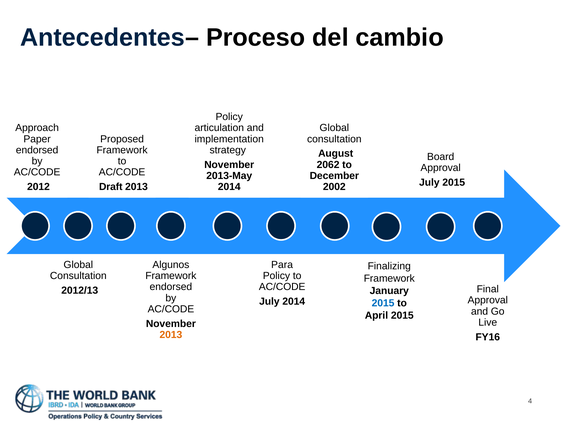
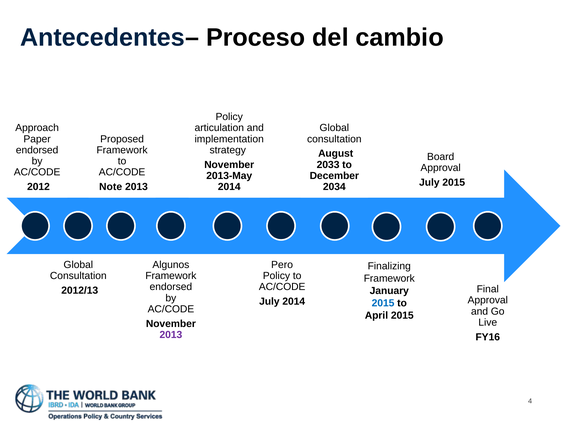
2062: 2062 -> 2033
Draft: Draft -> Note
2002: 2002 -> 2034
Para: Para -> Pero
2013 at (171, 334) colour: orange -> purple
